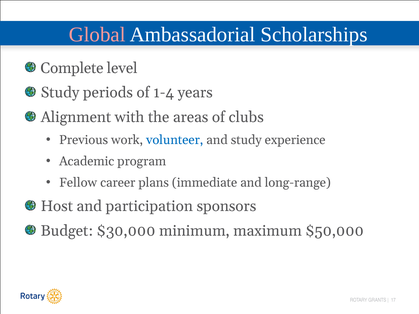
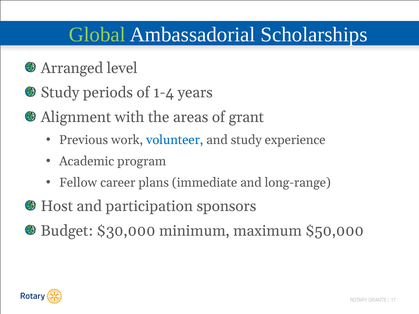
Global colour: pink -> light green
Complete: Complete -> Arranged
clubs: clubs -> grant
